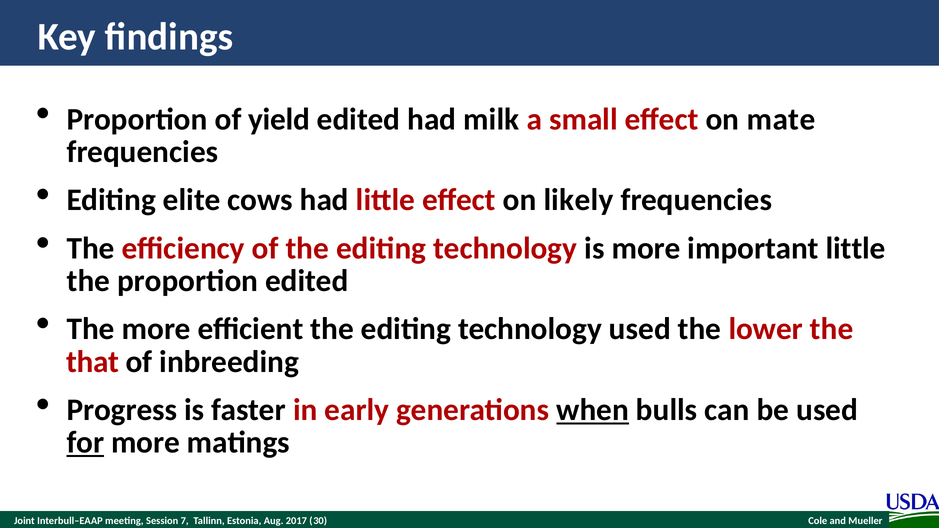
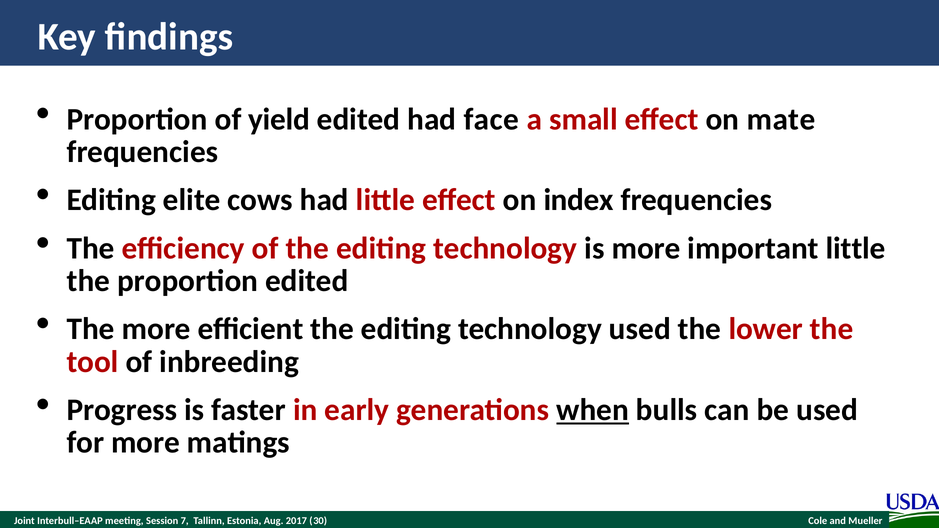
milk: milk -> face
likely: likely -> index
that: that -> tool
for underline: present -> none
